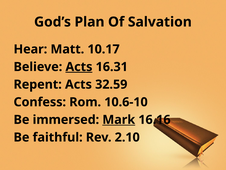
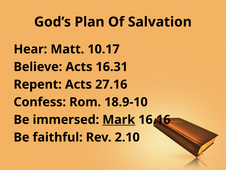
Acts at (79, 67) underline: present -> none
32.59: 32.59 -> 27.16
10.6-10: 10.6-10 -> 18.9-10
